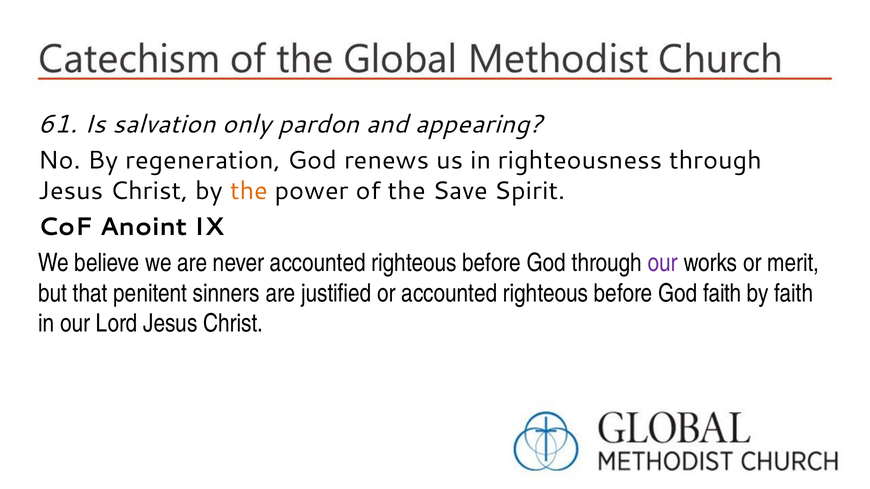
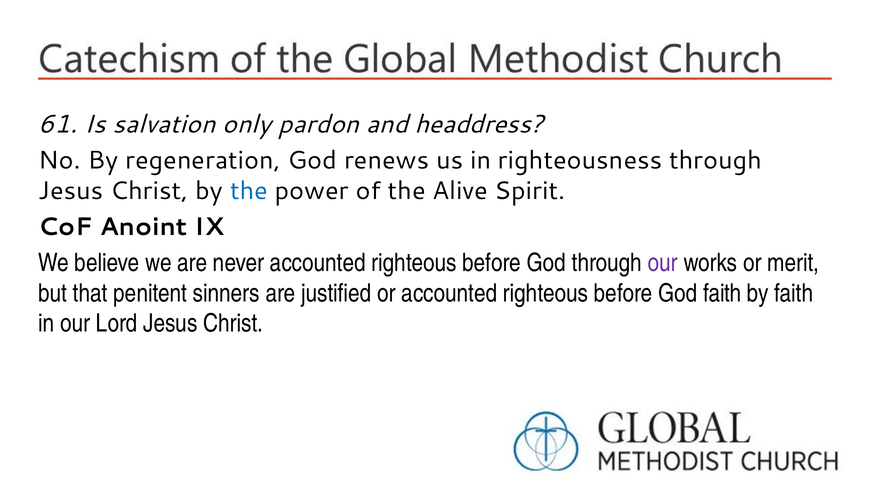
appearing: appearing -> headdress
the at (249, 191) colour: orange -> blue
Save: Save -> Alive
